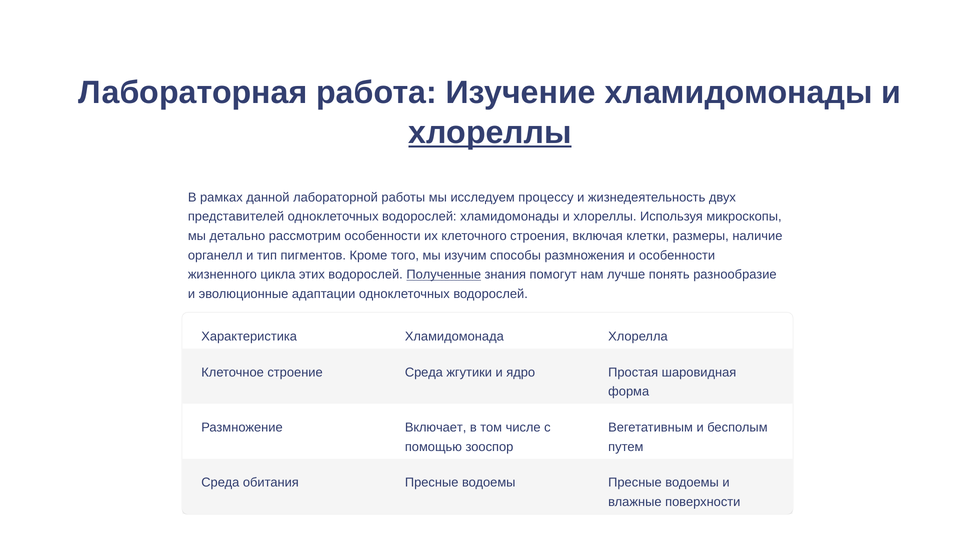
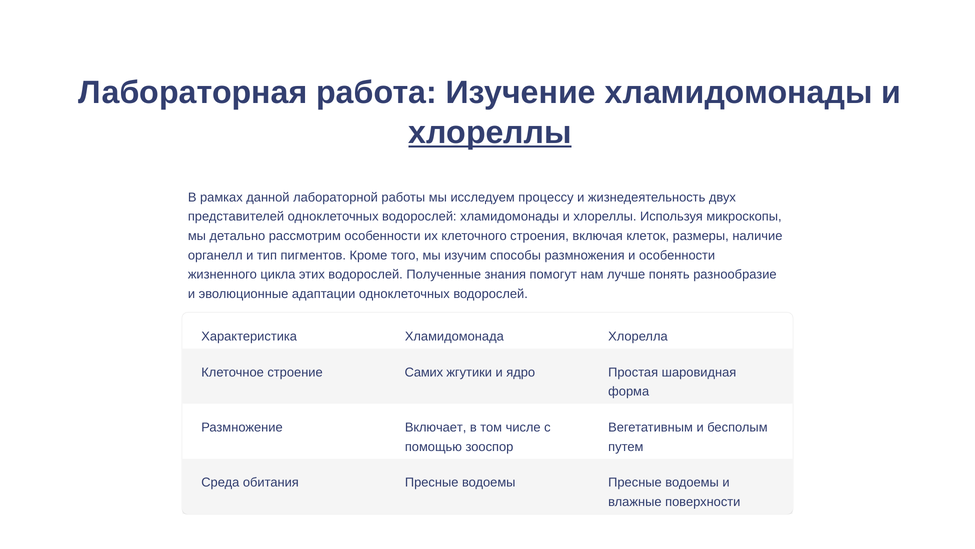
клетки: клетки -> клеток
Полученные underline: present -> none
строение Среда: Среда -> Самих
